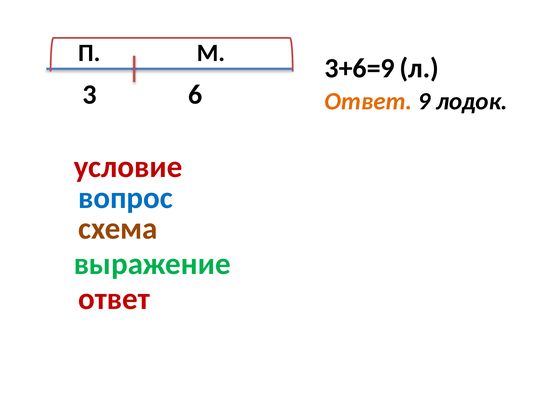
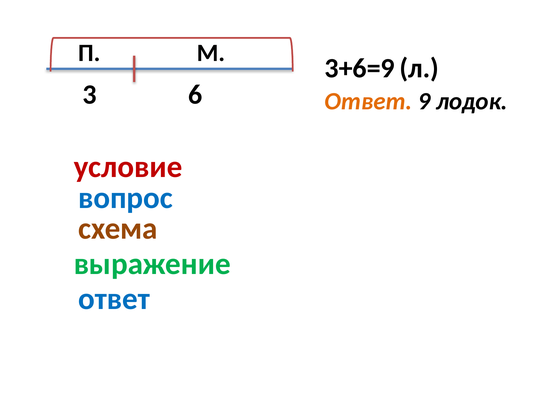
ответ at (114, 299) colour: red -> blue
